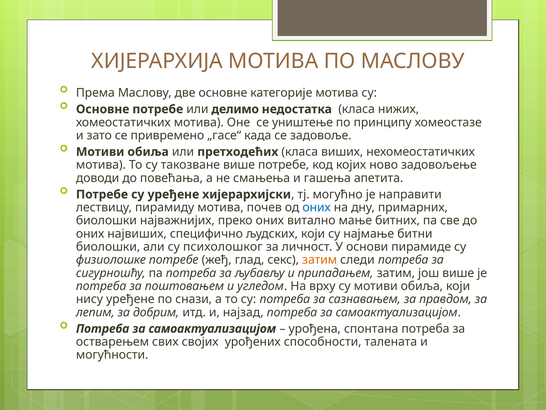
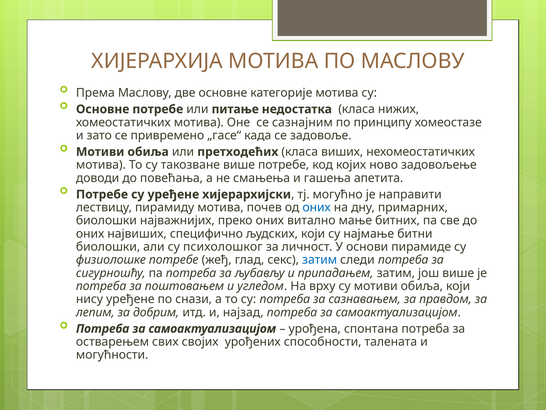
делимо: делимо -> питање
уништење: уништење -> сазнајним
затим at (320, 260) colour: orange -> blue
